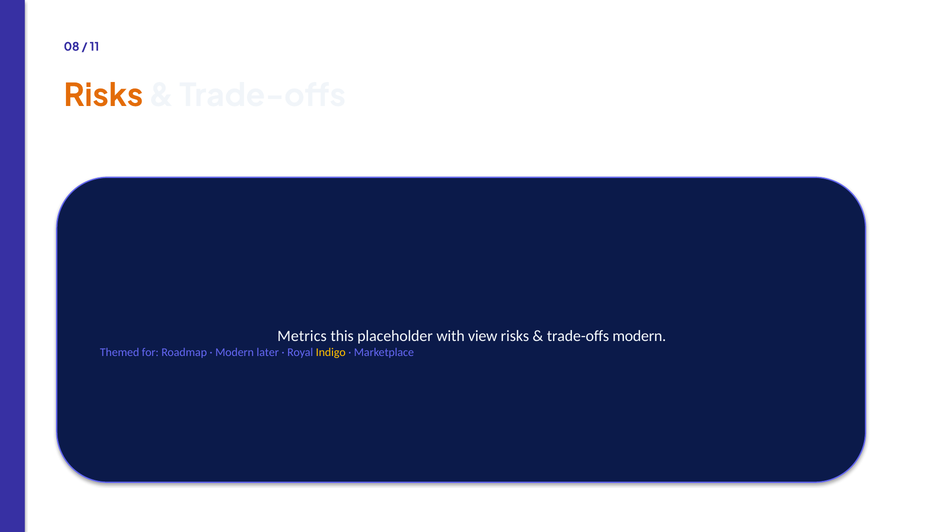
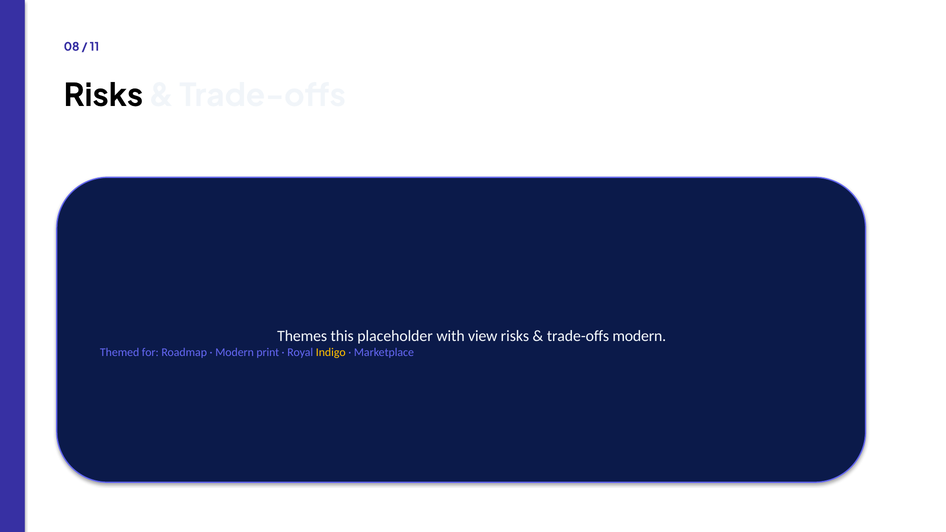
Risks at (103, 96) colour: orange -> black
Metrics: Metrics -> Themes
later: later -> print
